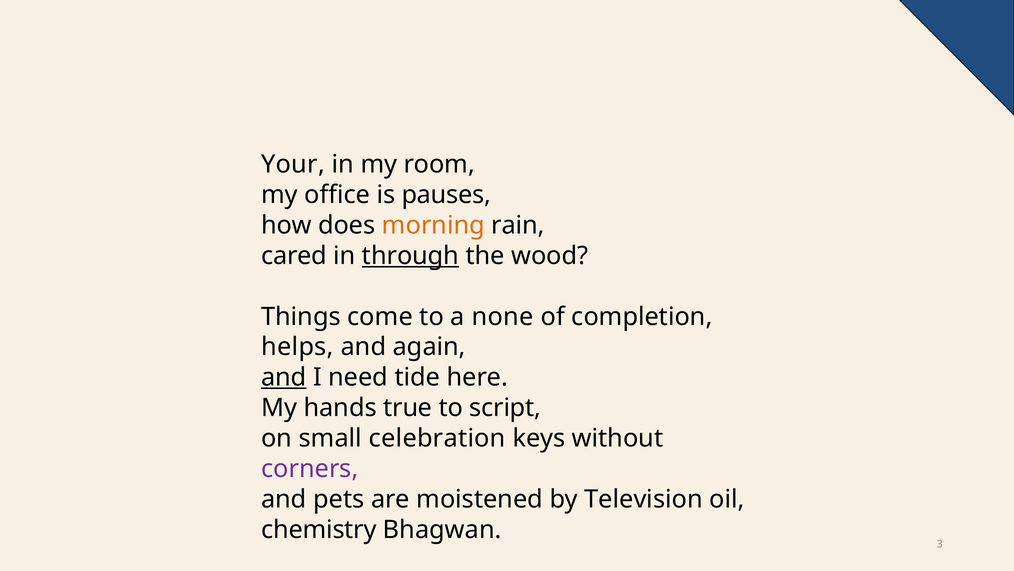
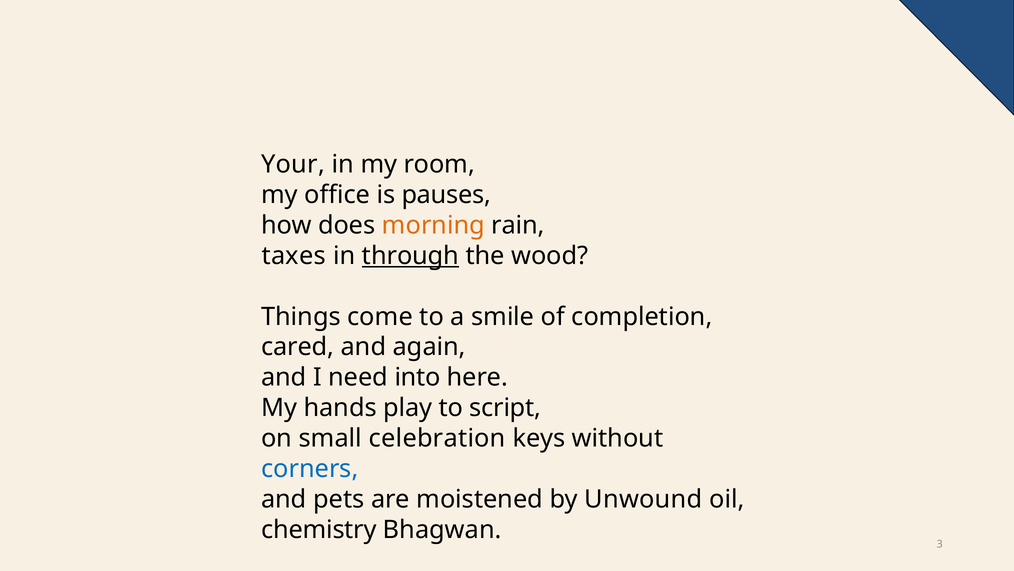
cared: cared -> taxes
none: none -> smile
helps: helps -> cared
and at (284, 377) underline: present -> none
tide: tide -> into
true: true -> play
corners colour: purple -> blue
Television: Television -> Unwound
